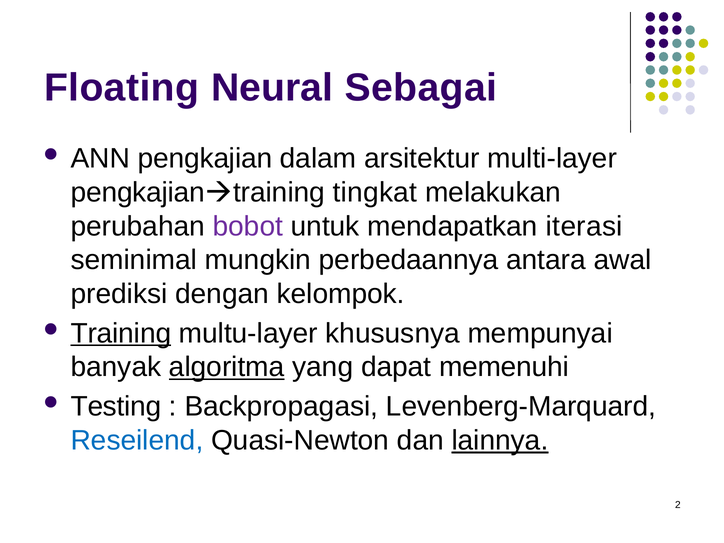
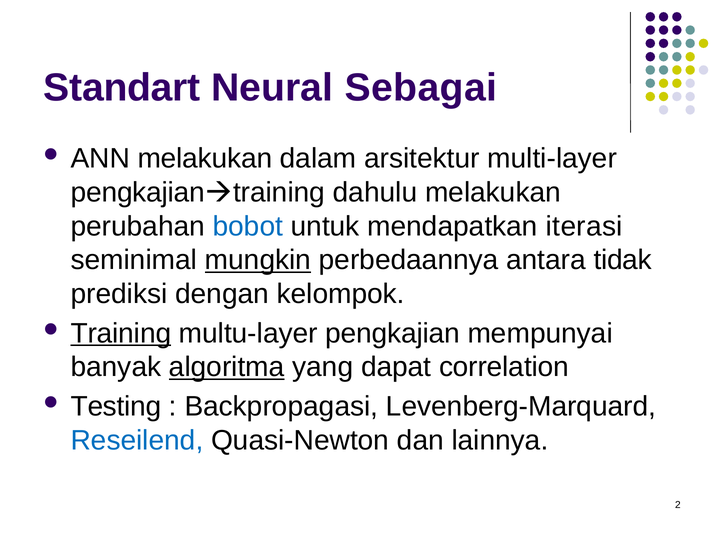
Floating: Floating -> Standart
ANN pengkajian: pengkajian -> melakukan
tingkat: tingkat -> dahulu
bobot colour: purple -> blue
mungkin underline: none -> present
awal: awal -> tidak
multu-layer khususnya: khususnya -> pengkajian
memenuhi: memenuhi -> correlation
lainnya underline: present -> none
